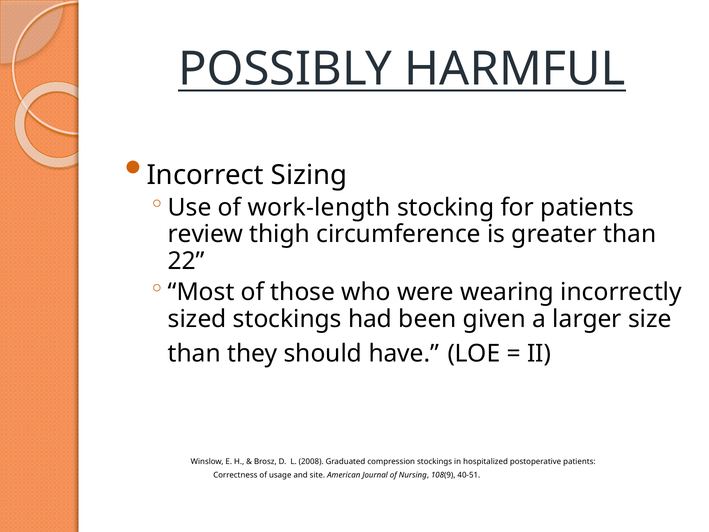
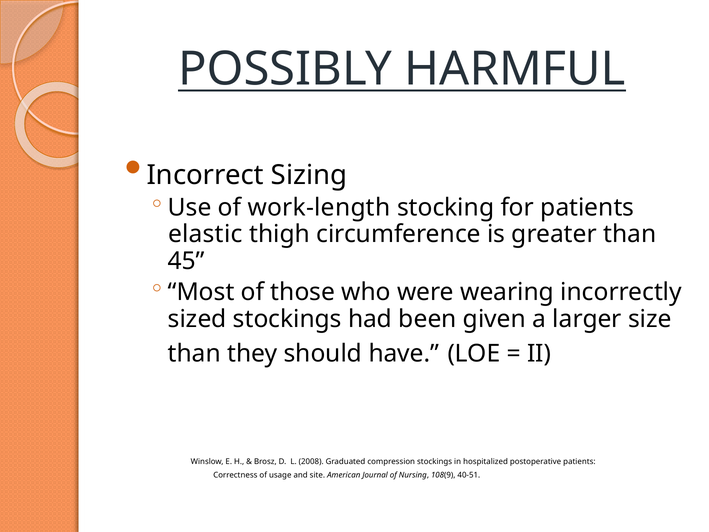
review: review -> elastic
22: 22 -> 45
